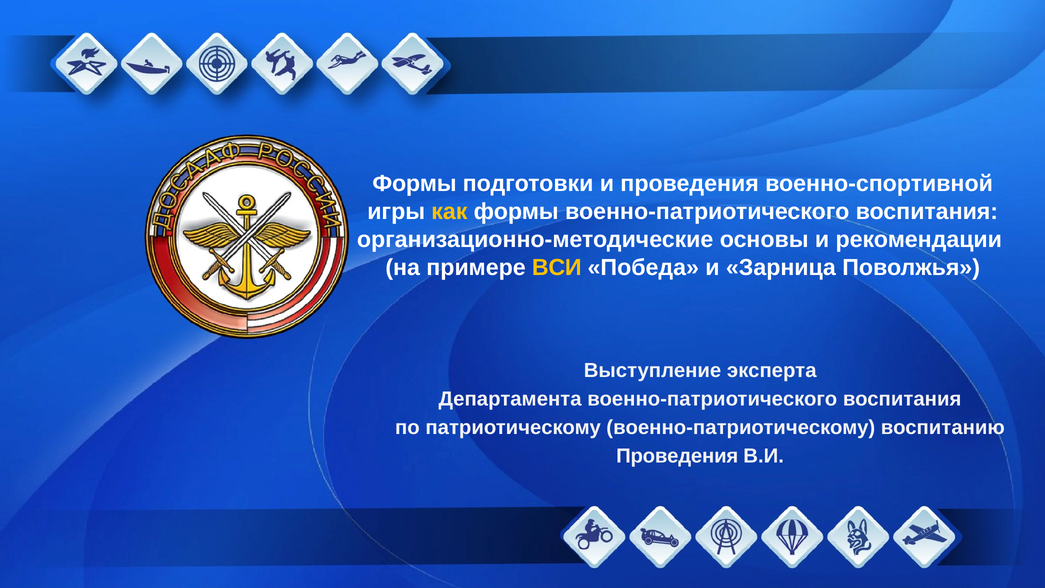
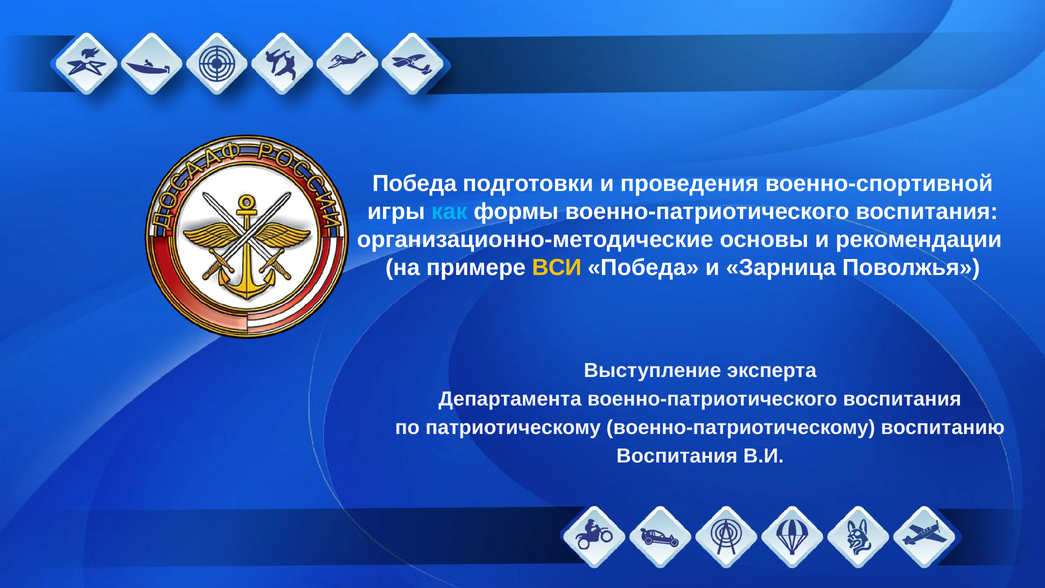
Формы at (415, 184): Формы -> Победа
как colour: yellow -> light blue
Проведения at (677, 456): Проведения -> Воспитания
